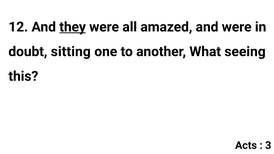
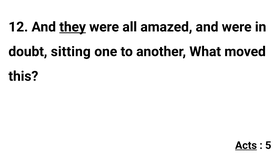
seeing: seeing -> moved
Acts underline: none -> present
3: 3 -> 5
